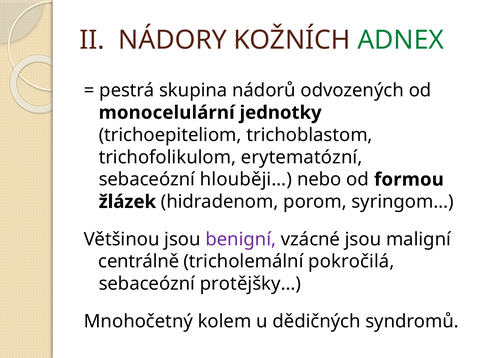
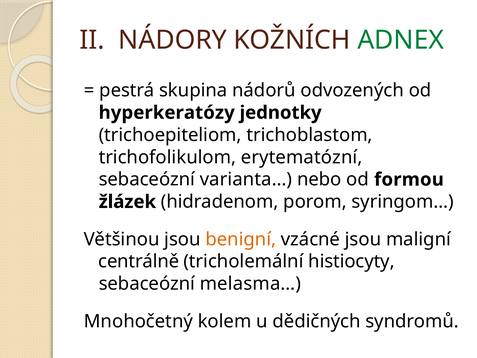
monocelulární: monocelulární -> hyperkeratózy
hlouběji…: hlouběji… -> varianta…
benigní colour: purple -> orange
pokročilá: pokročilá -> histiocyty
protějšky…: protějšky… -> melasma…
